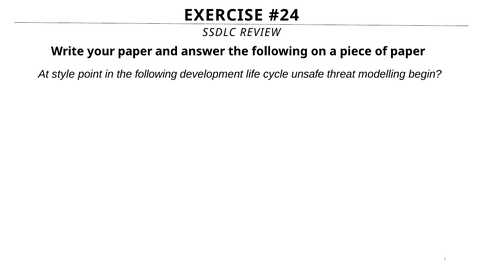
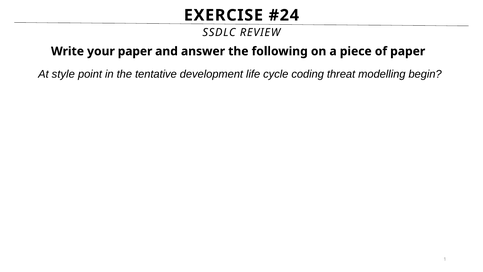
in the following: following -> tentative
unsafe: unsafe -> coding
